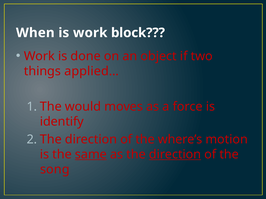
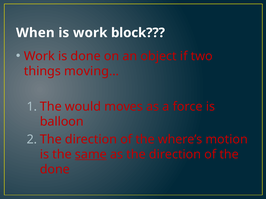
applied…: applied… -> moving…
identify: identify -> balloon
direction at (175, 155) underline: present -> none
song at (55, 170): song -> done
